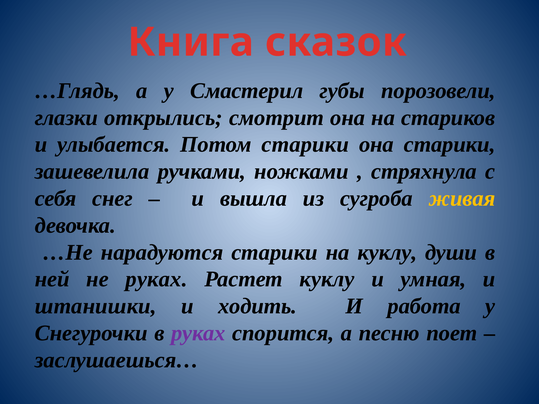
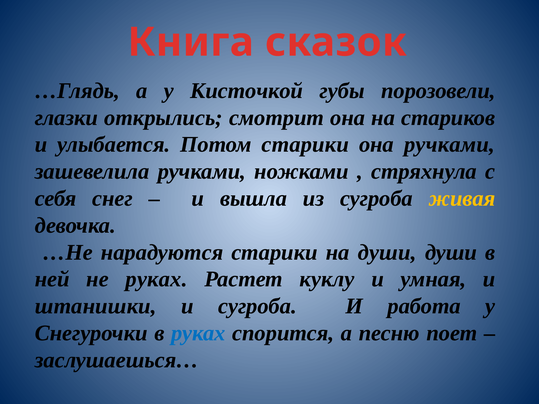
Смастерил: Смастерил -> Кисточкой
она старики: старики -> ручками
на куклу: куклу -> души
и ходить: ходить -> сугроба
руках at (198, 333) colour: purple -> blue
